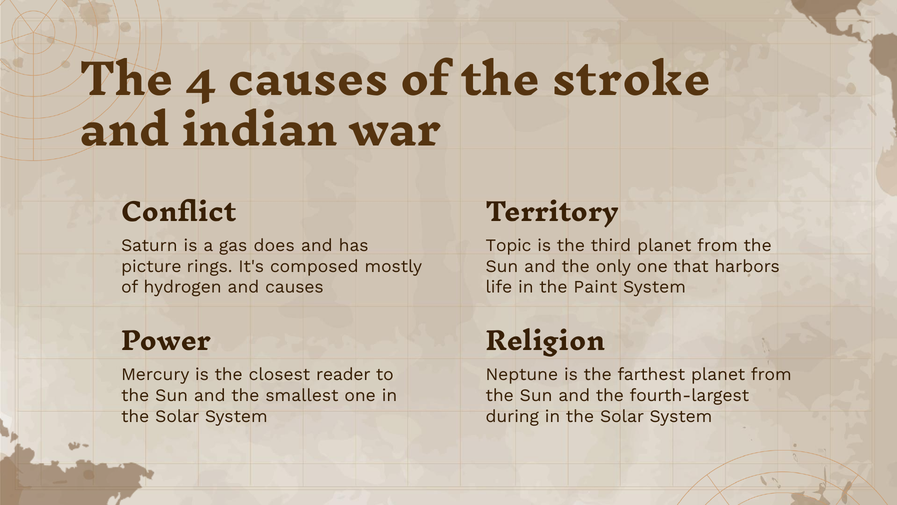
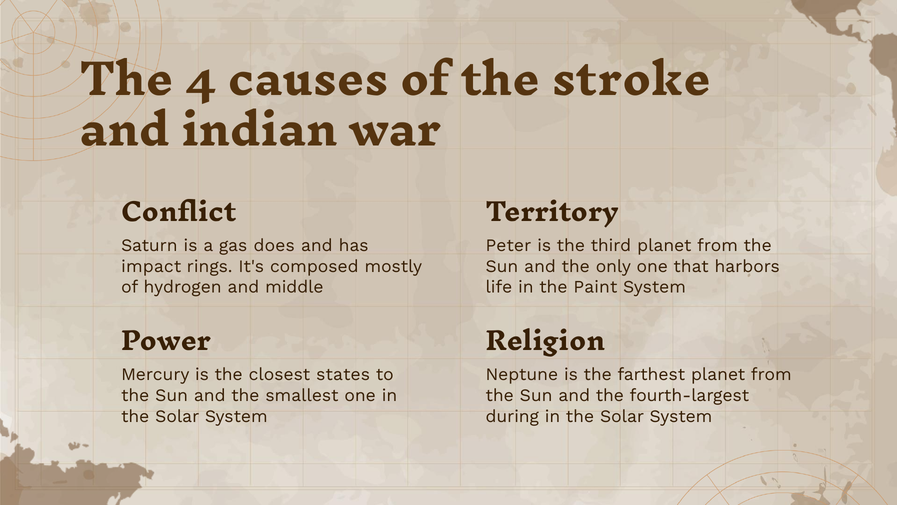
Topic: Topic -> Peter
picture: picture -> impact
and causes: causes -> middle
reader: reader -> states
